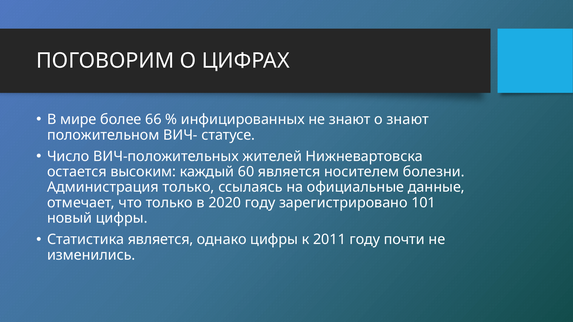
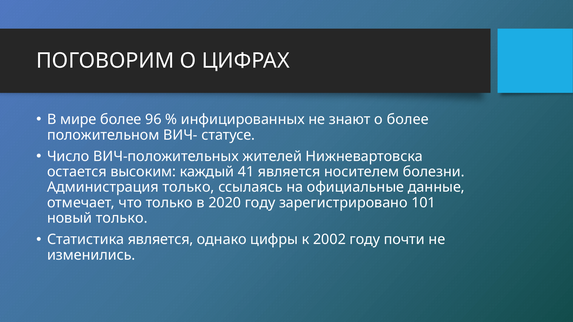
66: 66 -> 96
о знают: знают -> более
60: 60 -> 41
новый цифры: цифры -> только
2011: 2011 -> 2002
